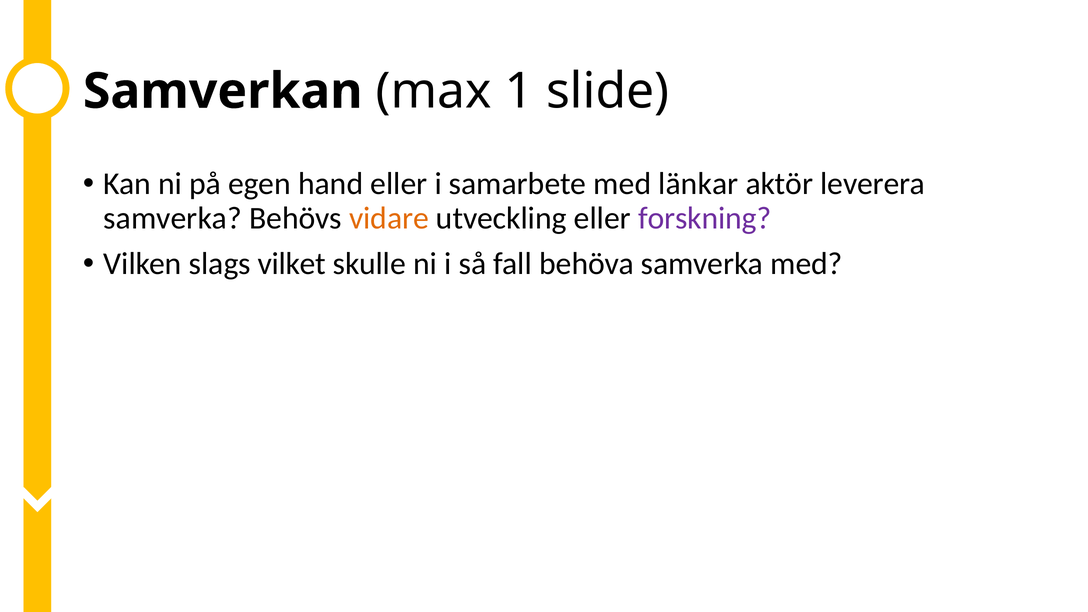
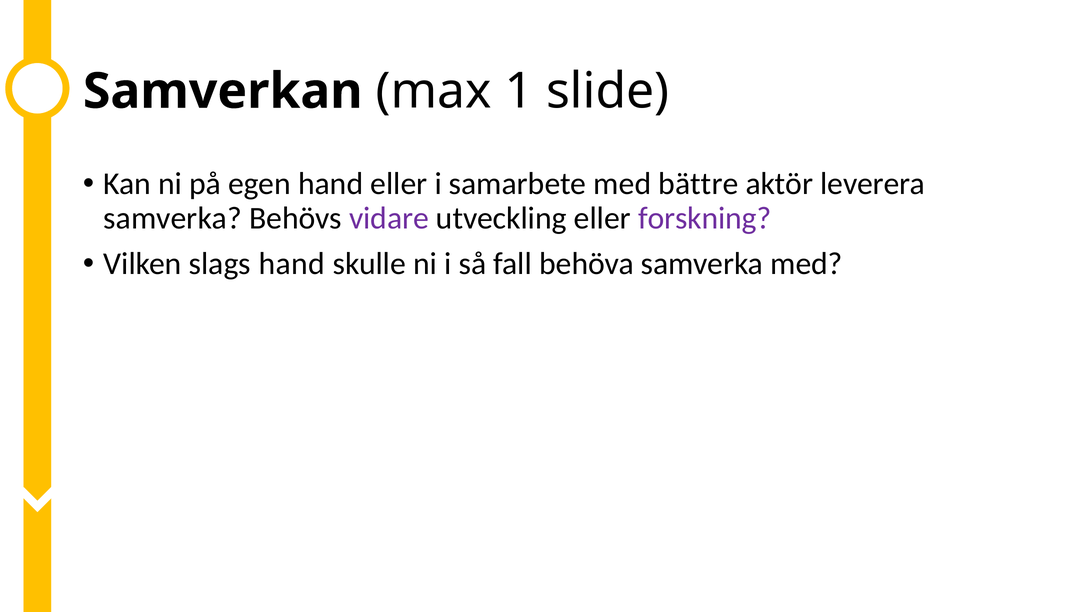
länkar: länkar -> bättre
vidare colour: orange -> purple
slags vilket: vilket -> hand
